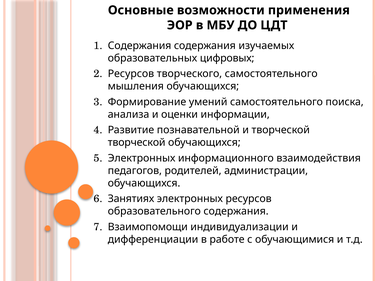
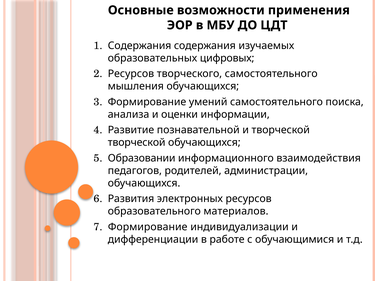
Электронных at (142, 158): Электронных -> Образовании
Занятиях: Занятиях -> Развития
образовательного содержания: содержания -> материалов
Взаимопомощи at (148, 227): Взаимопомощи -> Формирование
